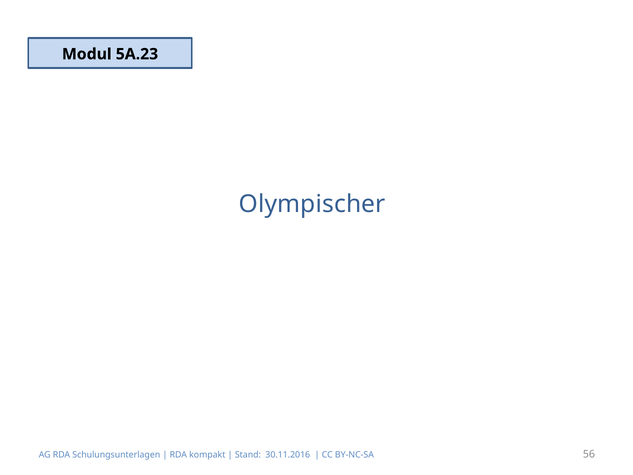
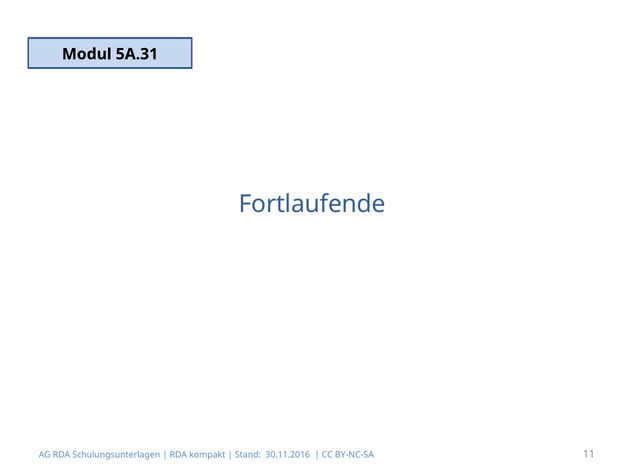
5A.23: 5A.23 -> 5A.31
Olympischer: Olympischer -> Fortlaufende
56: 56 -> 11
